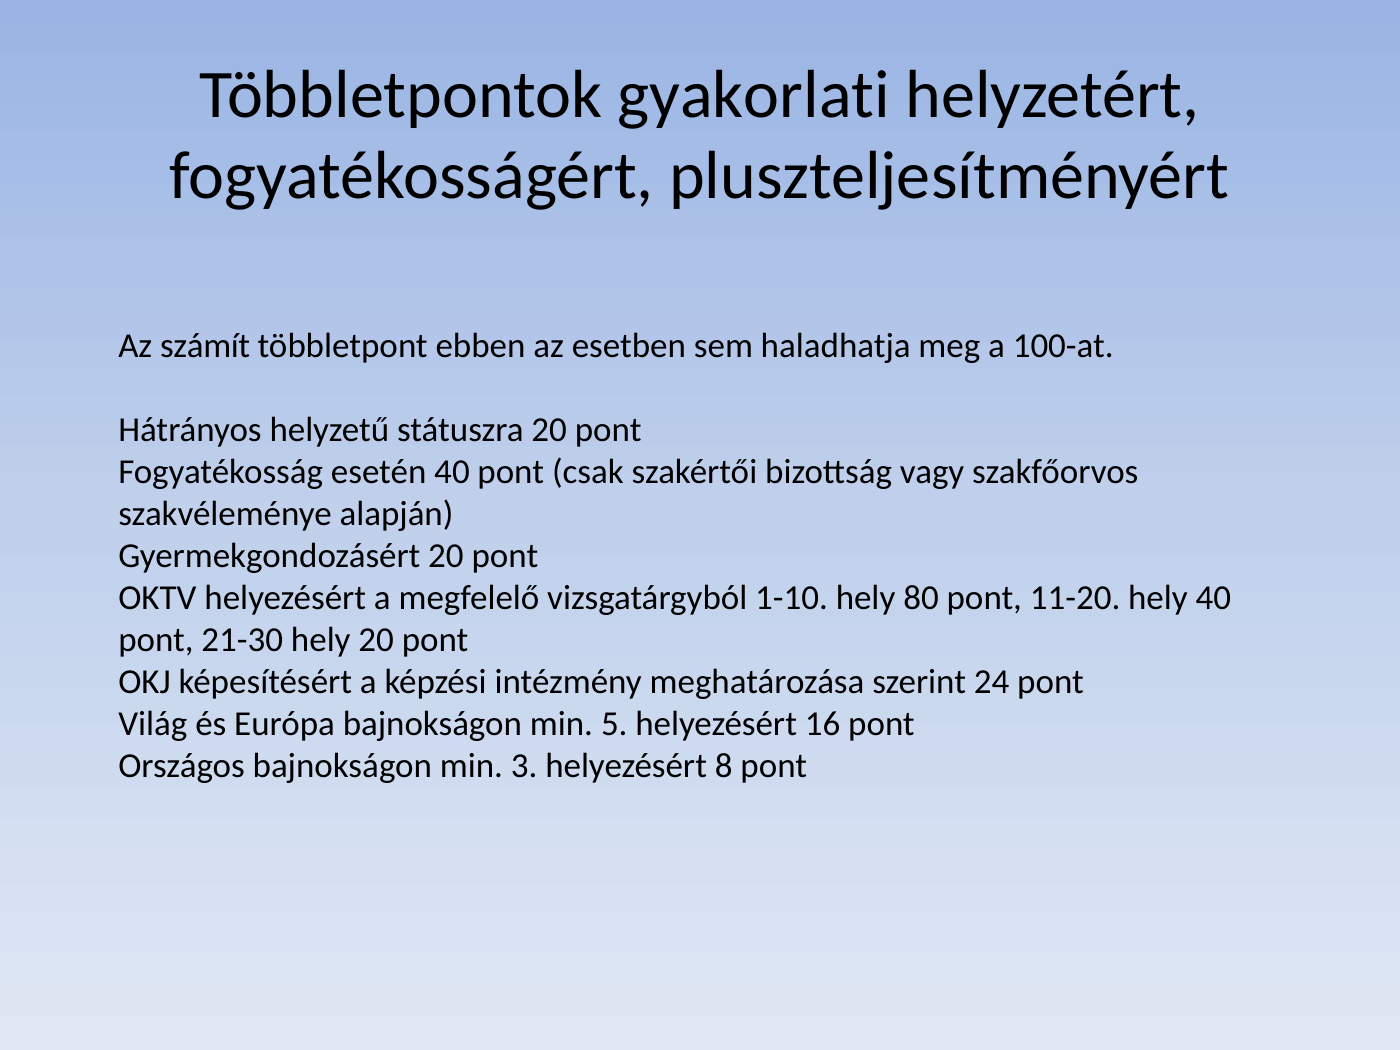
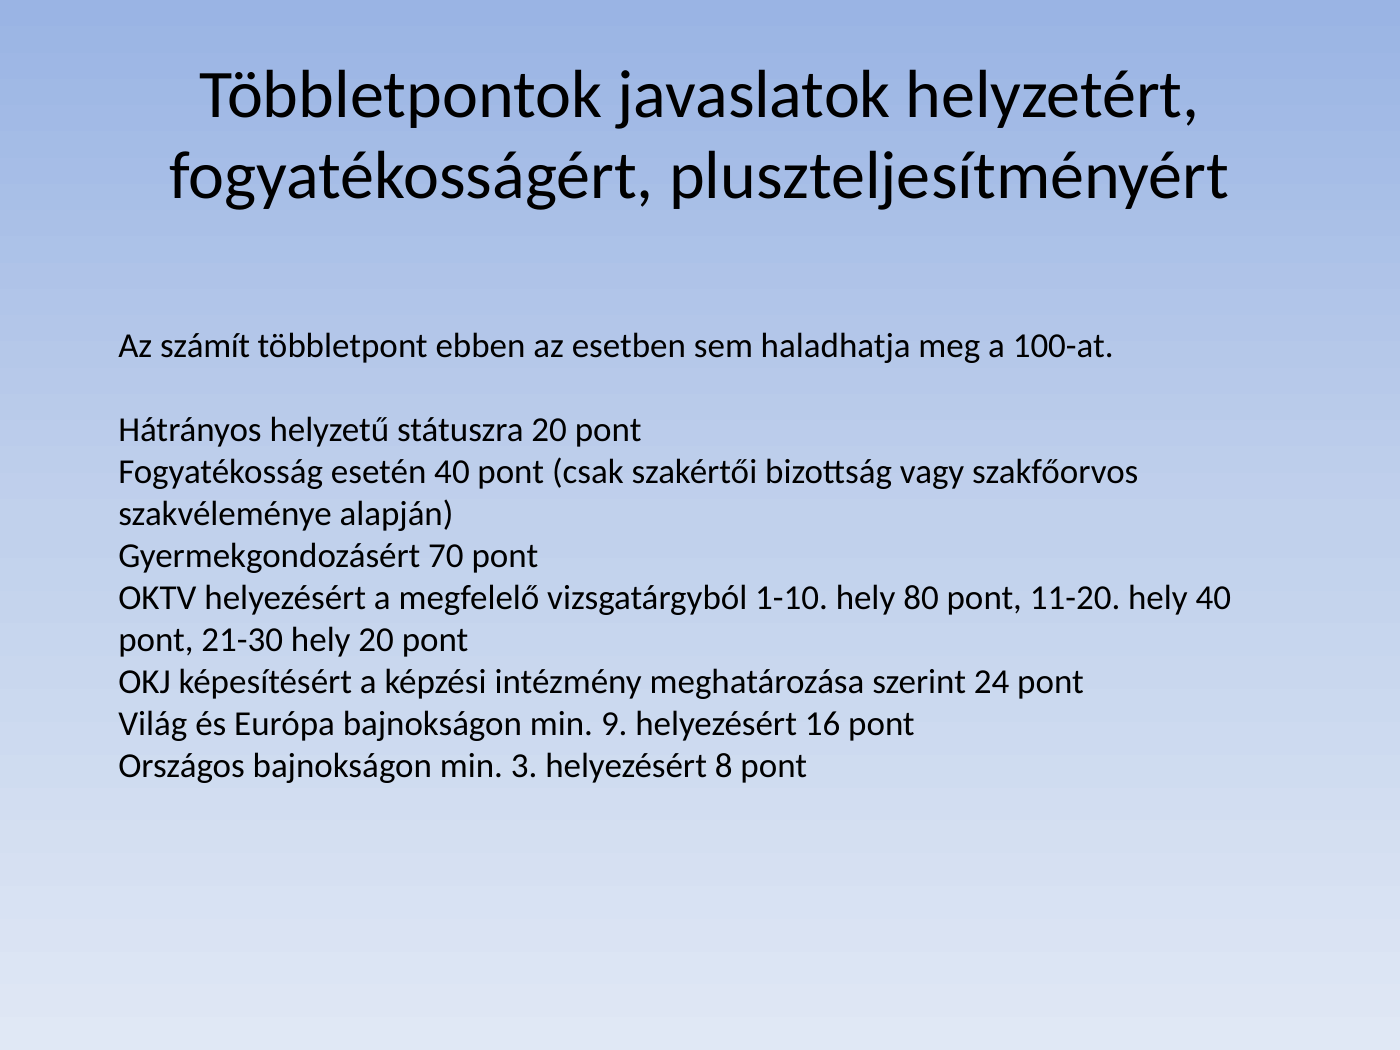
gyakorlati: gyakorlati -> javaslatok
Gyermekgondozásért 20: 20 -> 70
5: 5 -> 9
